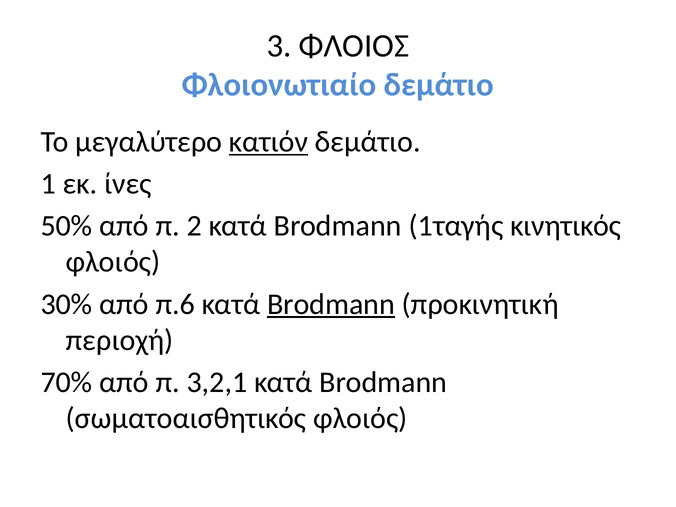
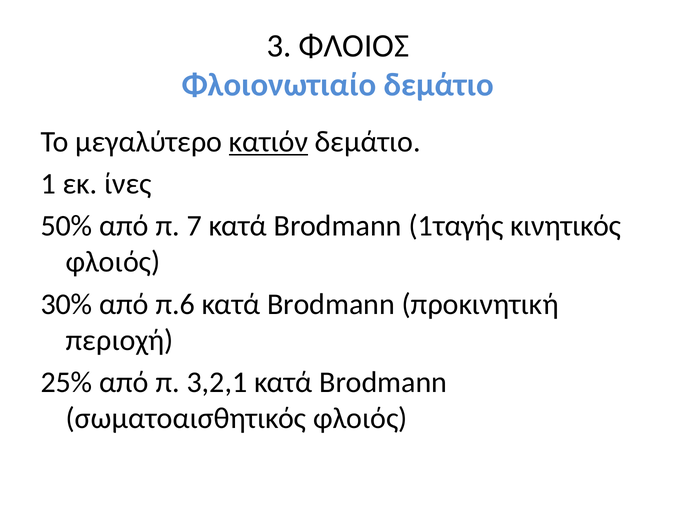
2: 2 -> 7
Brodmann at (331, 304) underline: present -> none
70%: 70% -> 25%
